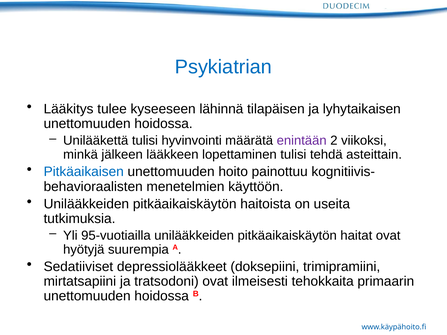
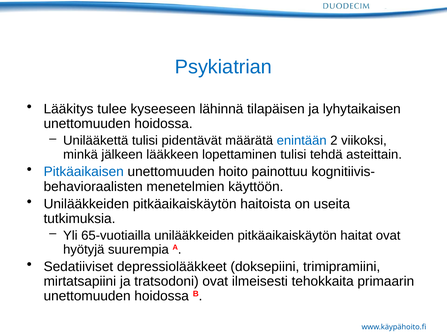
hyvinvointi: hyvinvointi -> pidentävät
enintään colour: purple -> blue
95-vuotiailla: 95-vuotiailla -> 65-vuotiailla
